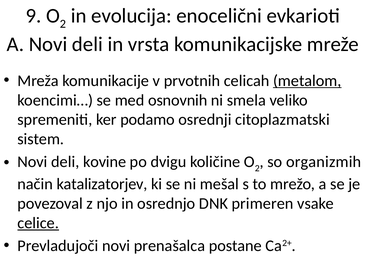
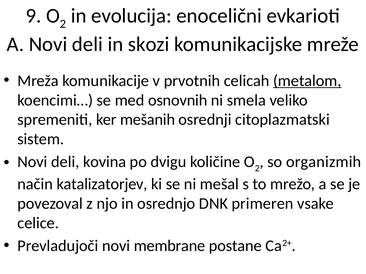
vrsta: vrsta -> skozi
podamo: podamo -> mešanih
kovine: kovine -> kovina
celice underline: present -> none
prenašalca: prenašalca -> membrane
